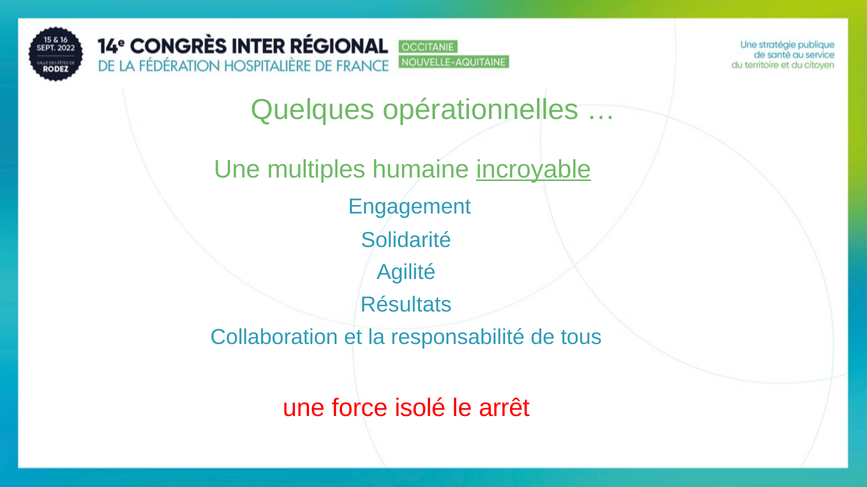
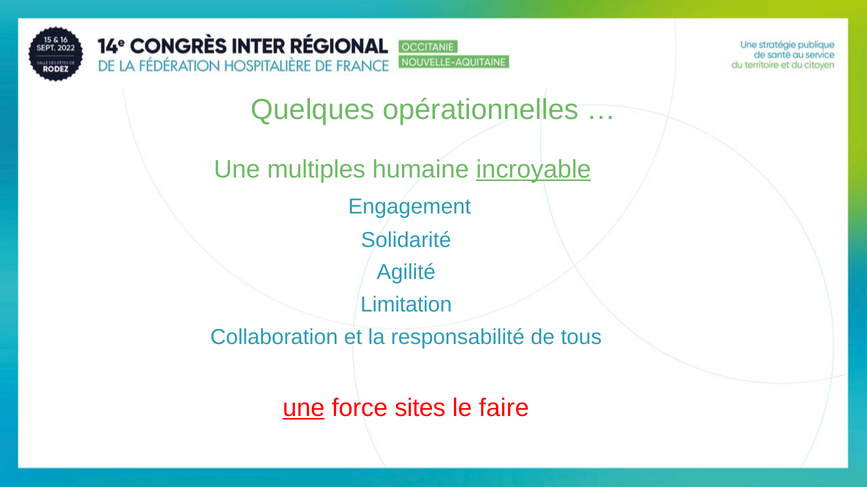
Résultats: Résultats -> Limitation
une at (304, 408) underline: none -> present
isolé: isolé -> sites
arrêt: arrêt -> faire
